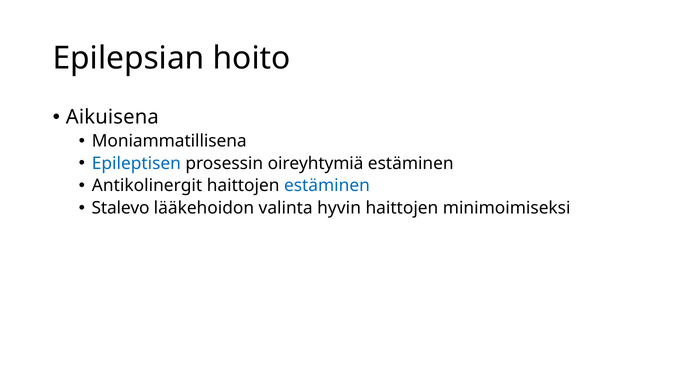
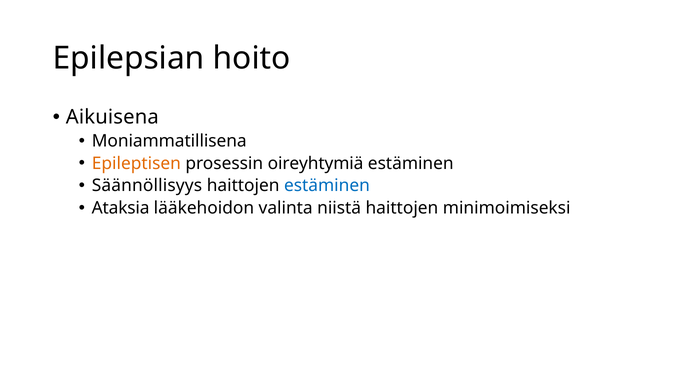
Epileptisen colour: blue -> orange
Antikolinergit: Antikolinergit -> Säännöllisyys
Stalevo: Stalevo -> Ataksia
hyvin: hyvin -> niistä
